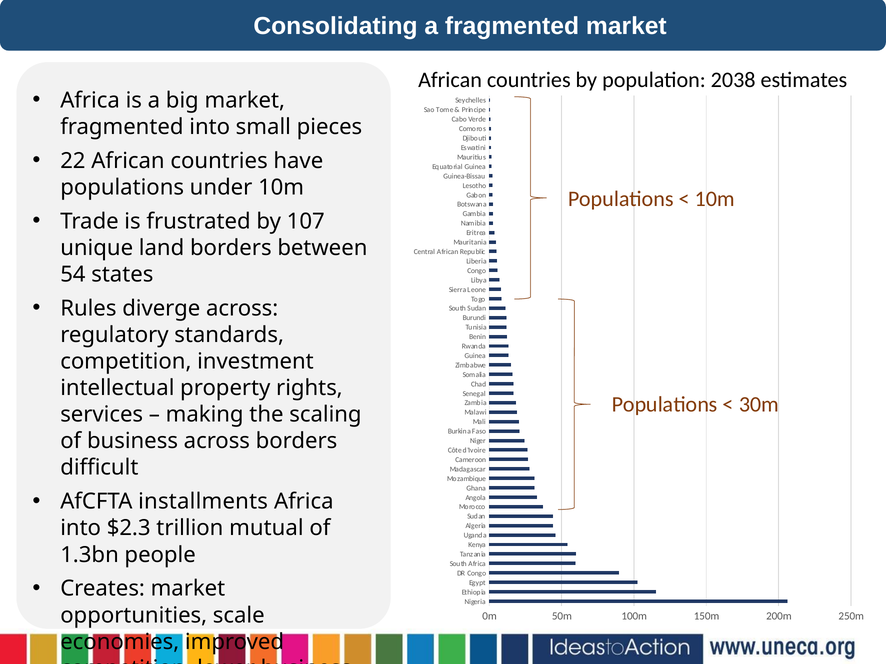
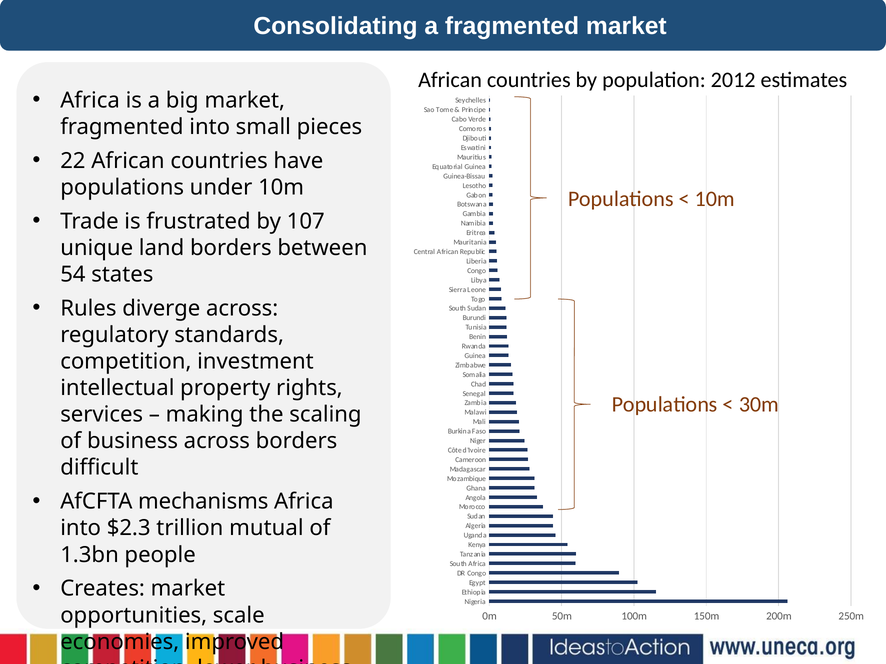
2038: 2038 -> 2012
installments: installments -> mechanisms
